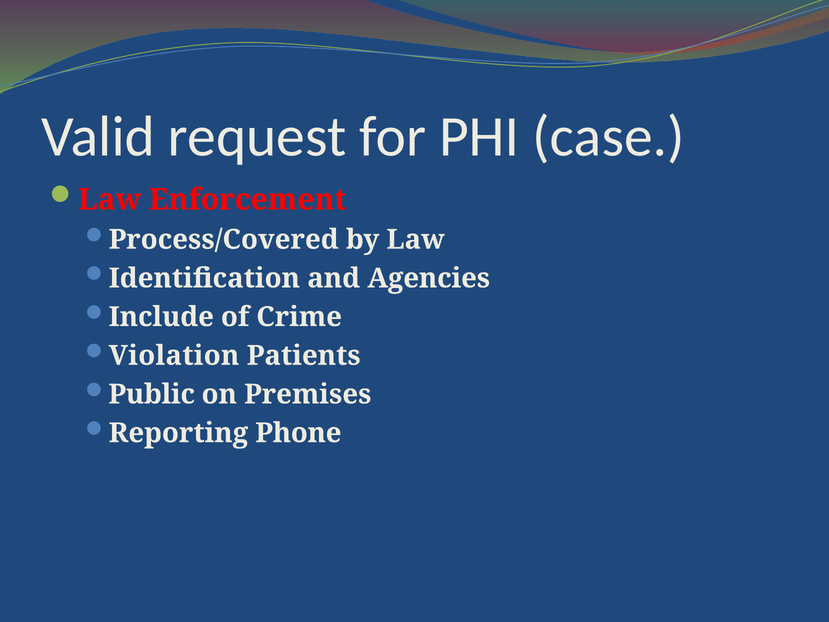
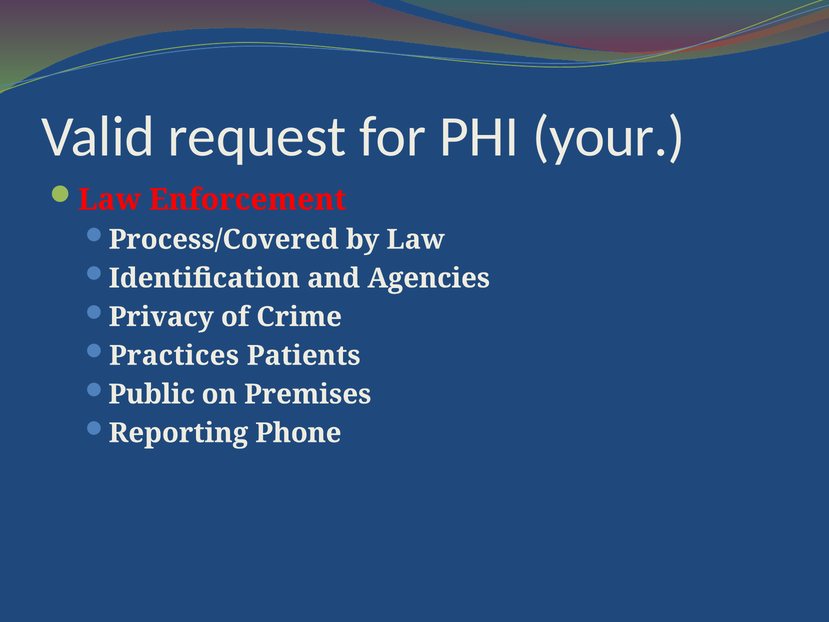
case: case -> your
Include: Include -> Privacy
Violation: Violation -> Practices
